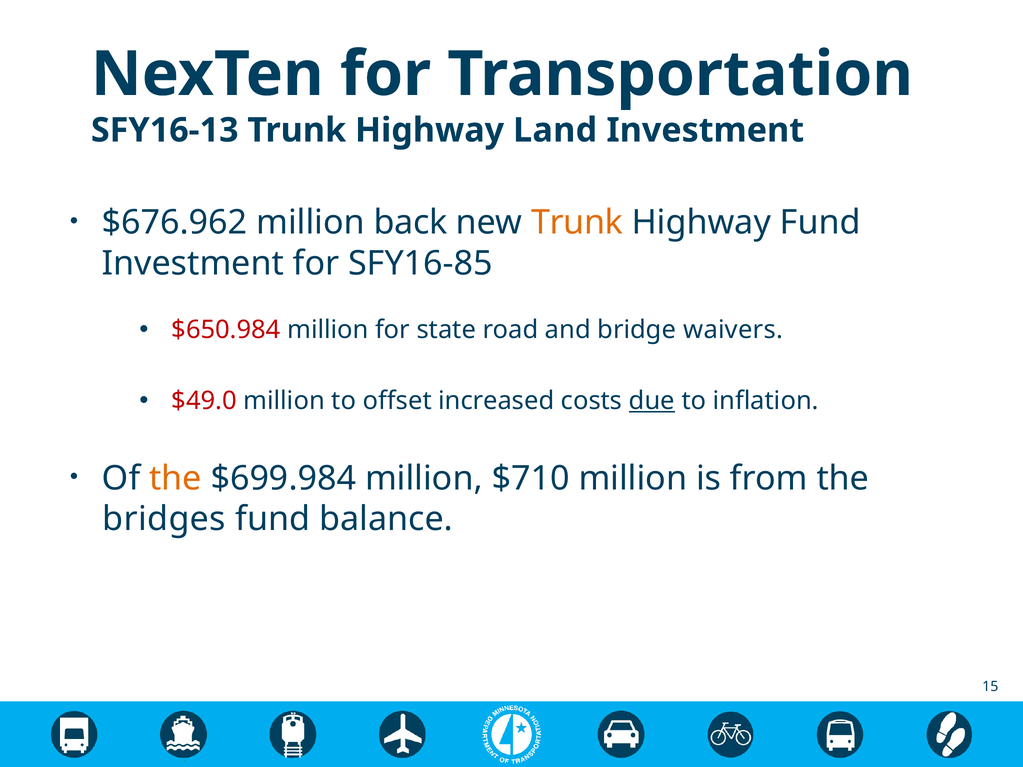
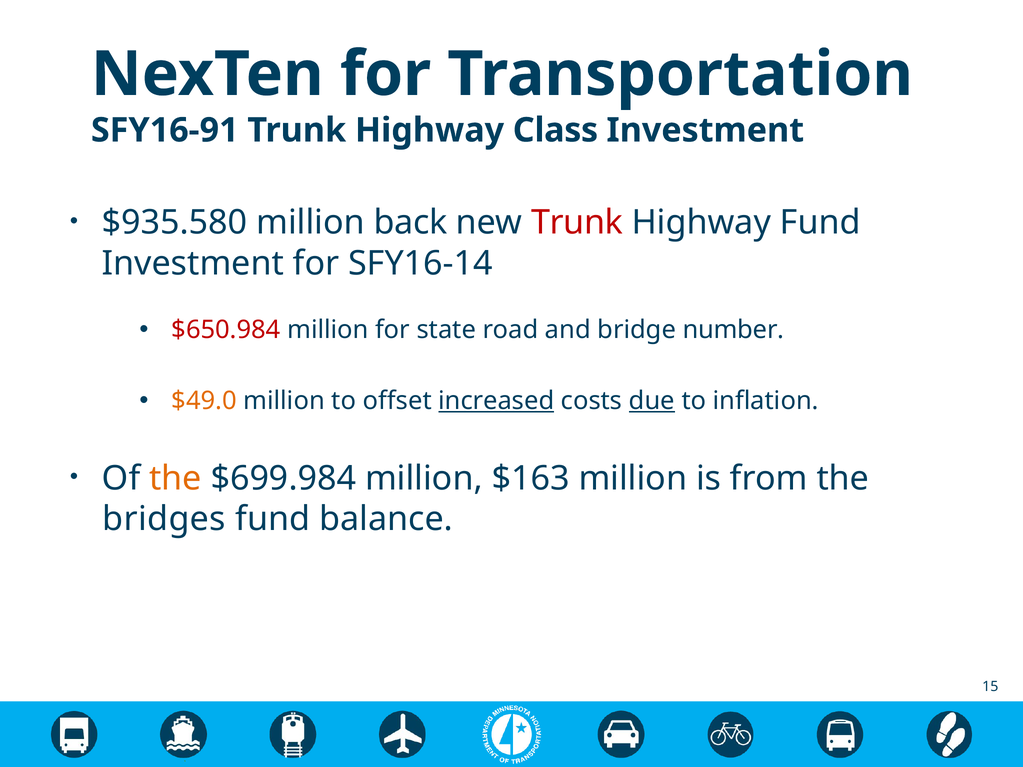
SFY16-13: SFY16-13 -> SFY16-91
Land: Land -> Class
$676.962: $676.962 -> $935.580
Trunk at (577, 223) colour: orange -> red
SFY16-85: SFY16-85 -> SFY16-14
waivers: waivers -> number
$49.0 colour: red -> orange
increased underline: none -> present
$710: $710 -> $163
